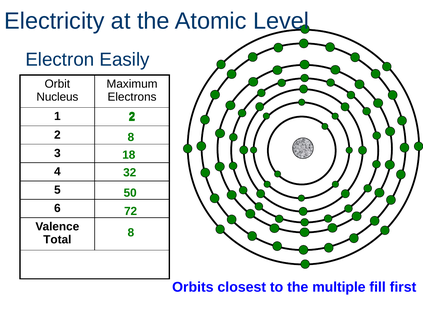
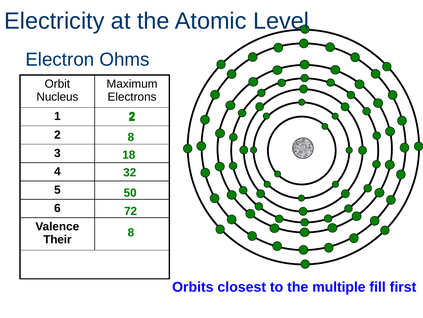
Easily: Easily -> Ohms
Total: Total -> Their
